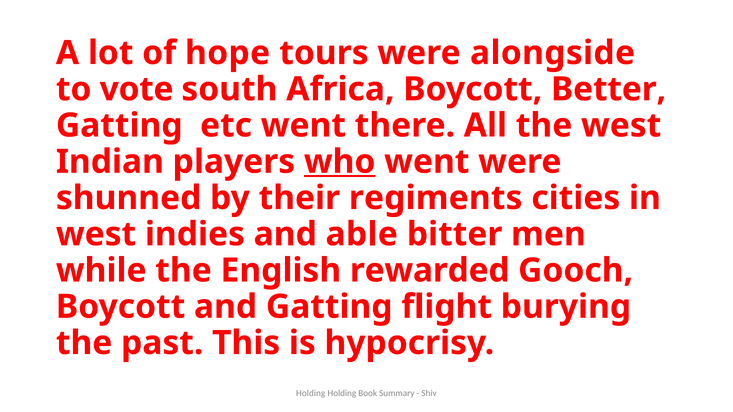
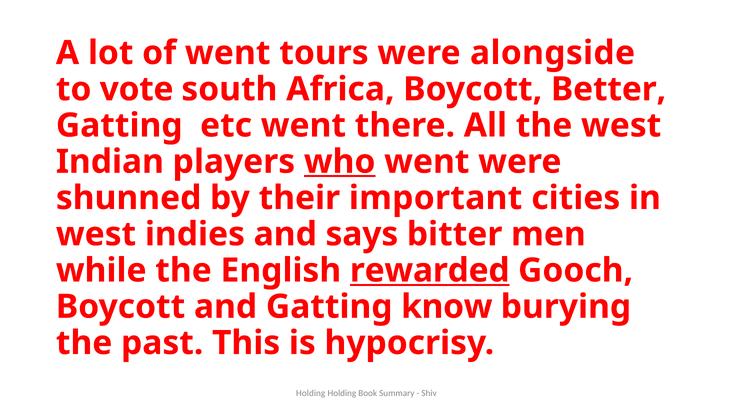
of hope: hope -> went
regiments: regiments -> important
able: able -> says
rewarded underline: none -> present
flight: flight -> know
